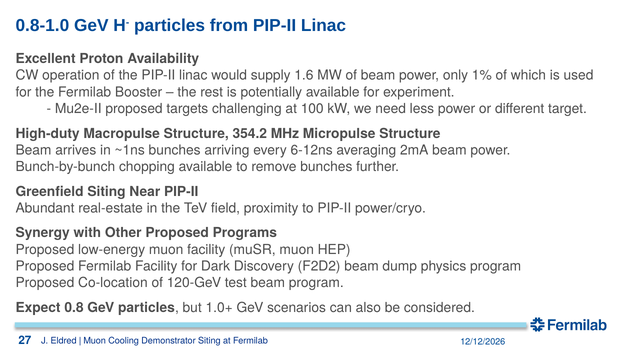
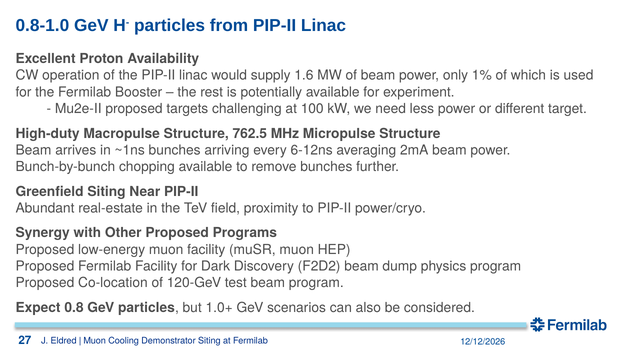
354.2: 354.2 -> 762.5
